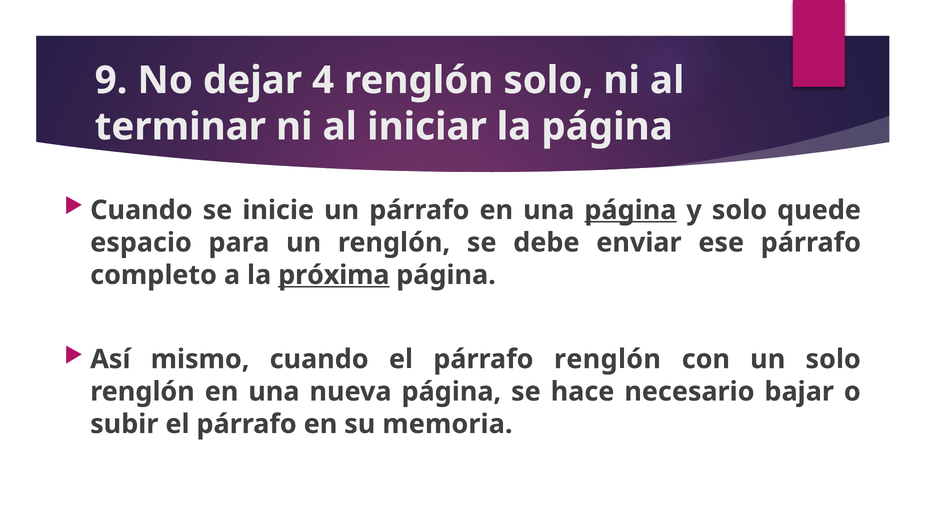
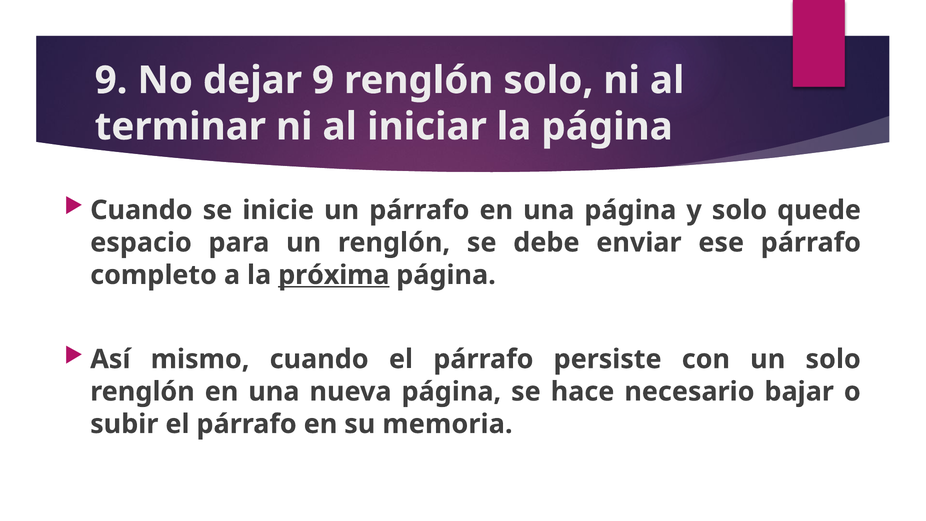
dejar 4: 4 -> 9
página at (630, 210) underline: present -> none
párrafo renglón: renglón -> persiste
